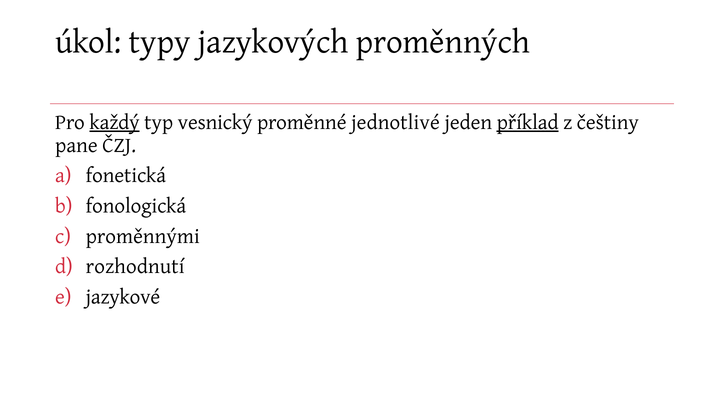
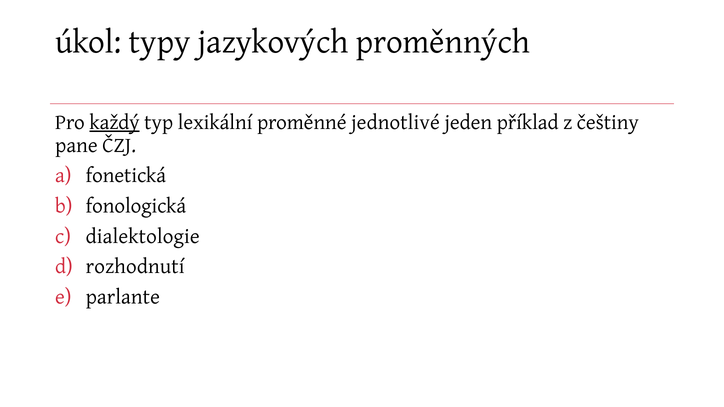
vesnický: vesnický -> lexikální
příklad underline: present -> none
proměnnými: proměnnými -> dialektologie
jazykové: jazykové -> parlante
